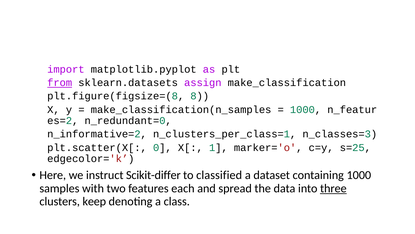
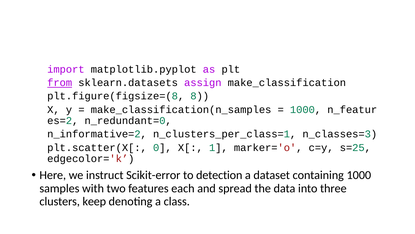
Scikit-differ: Scikit-differ -> Scikit-error
classified: classified -> detection
three underline: present -> none
